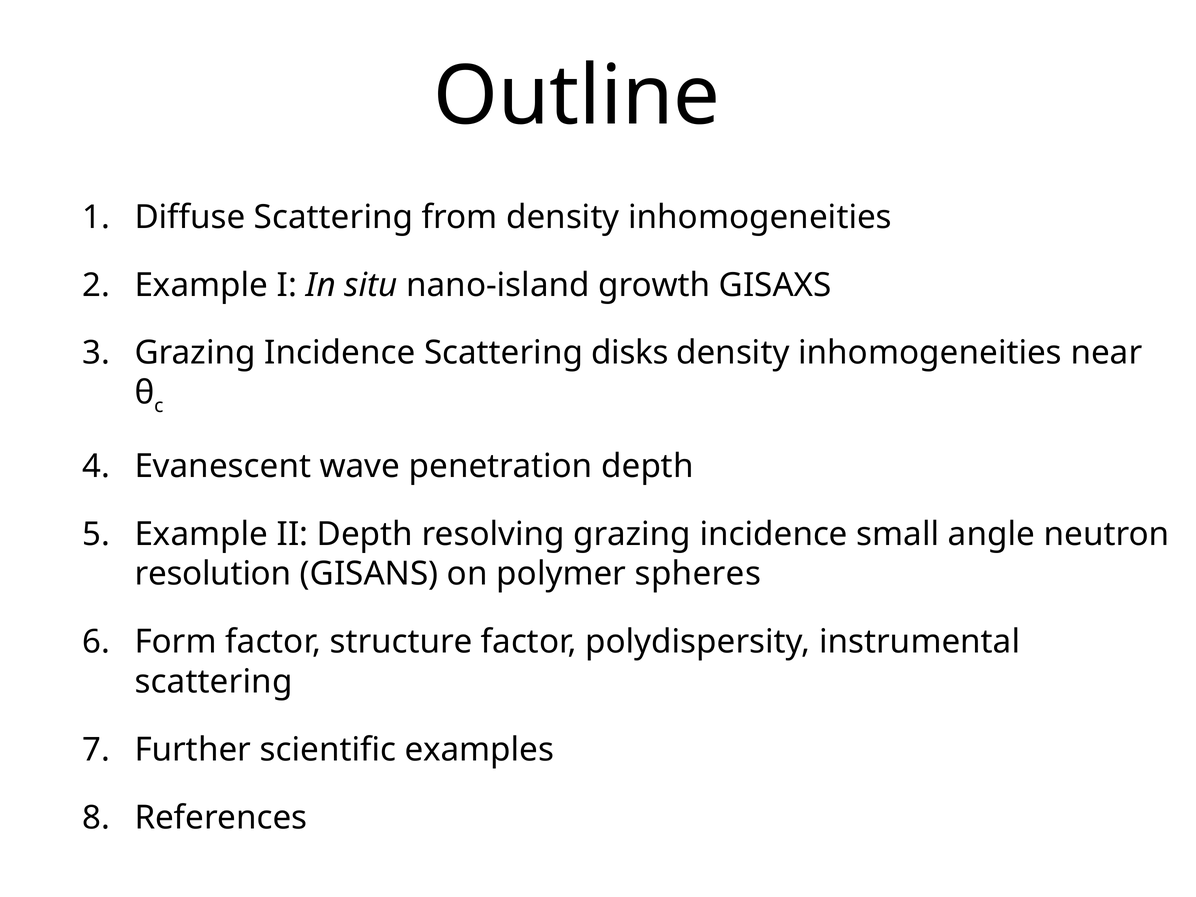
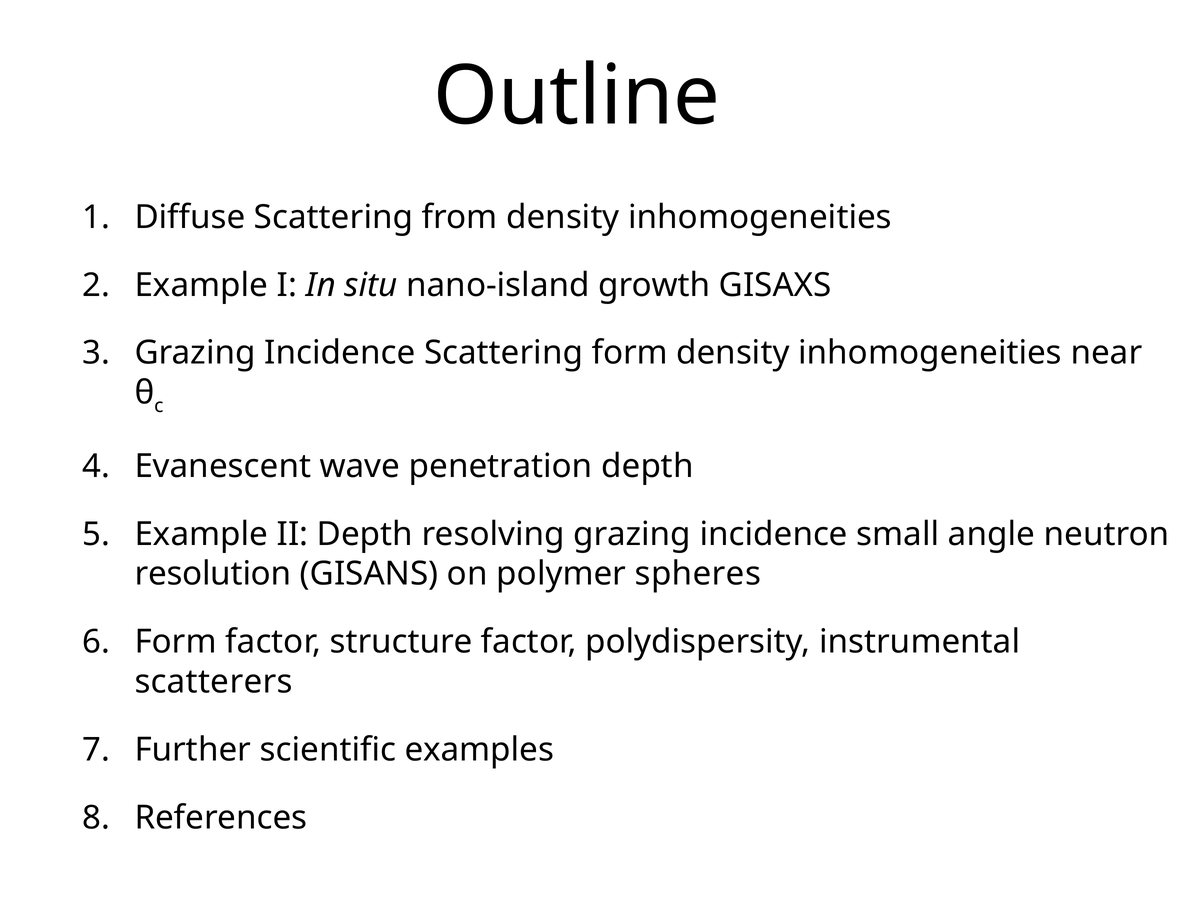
Scattering disks: disks -> form
scattering at (214, 682): scattering -> scatterers
